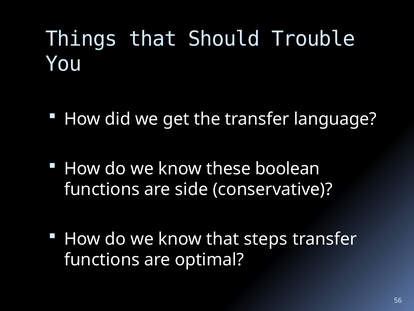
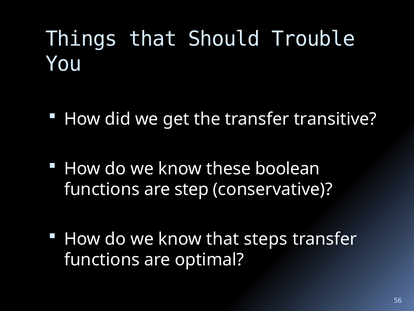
language: language -> transitive
side: side -> step
